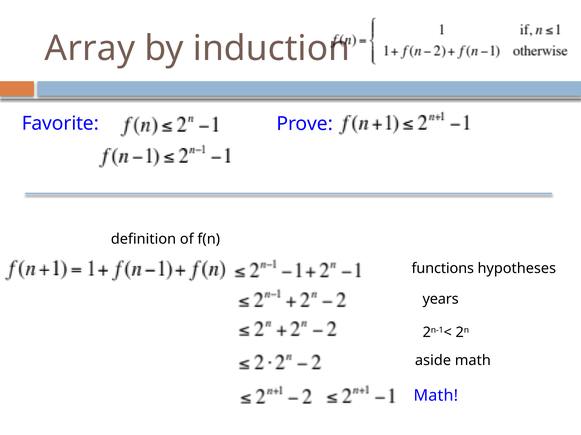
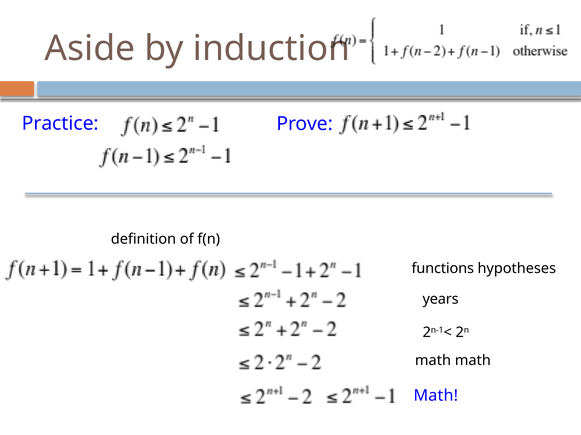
Array: Array -> Aside
Favorite: Favorite -> Practice
aside at (433, 361): aside -> math
